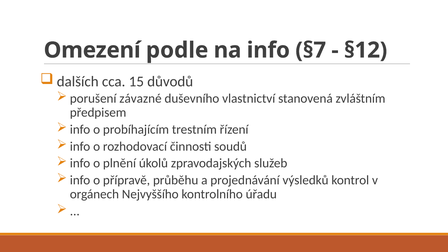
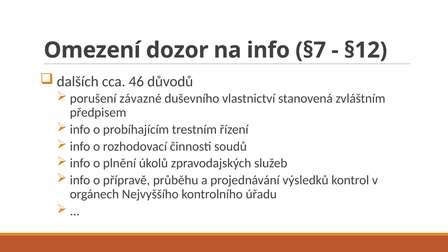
podle: podle -> dozor
15: 15 -> 46
